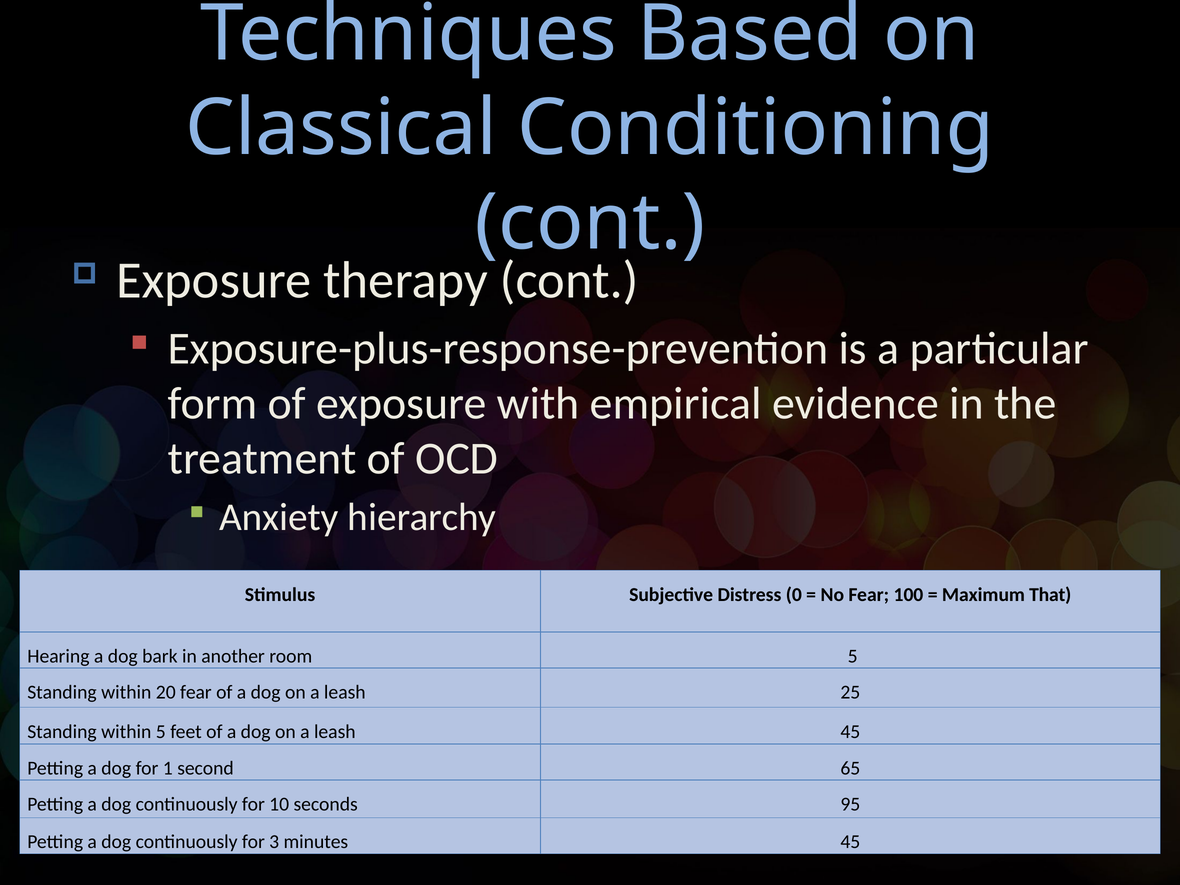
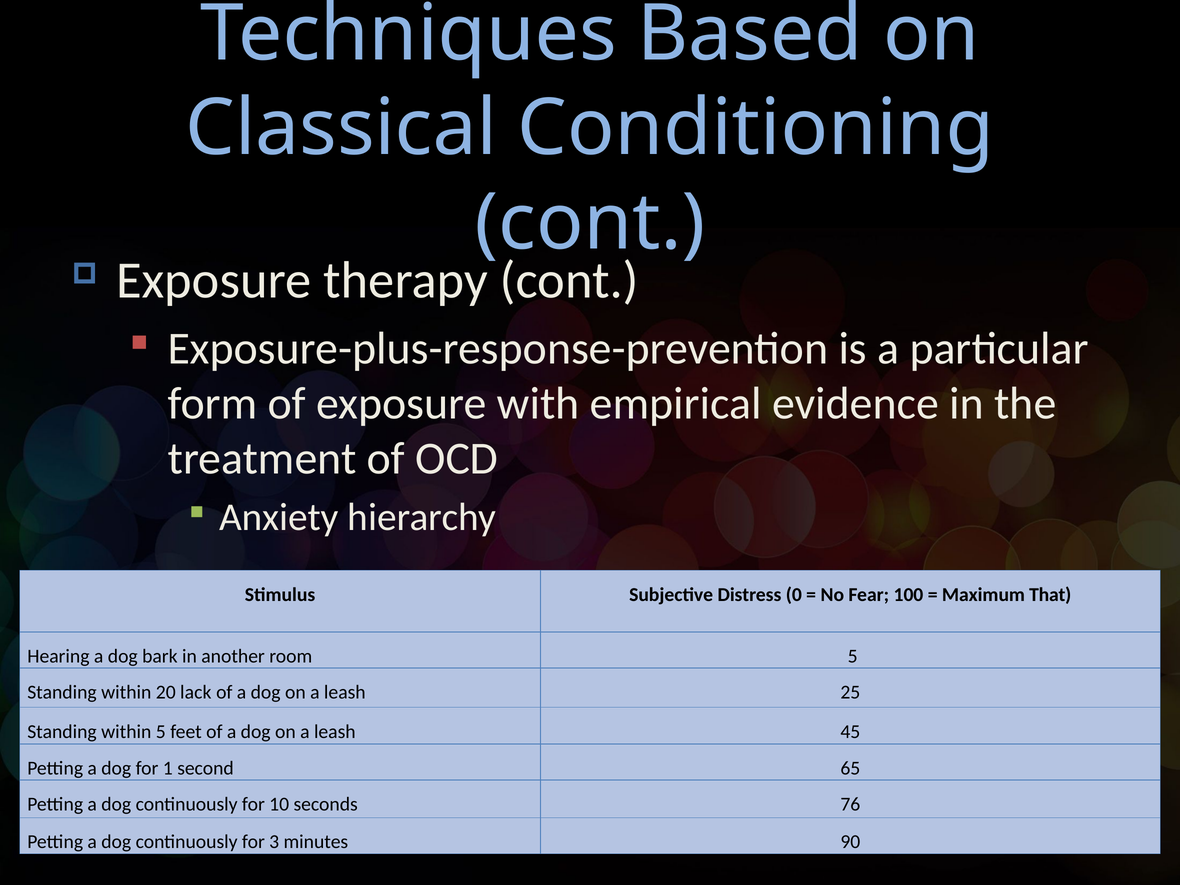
20 fear: fear -> lack
95: 95 -> 76
minutes 45: 45 -> 90
